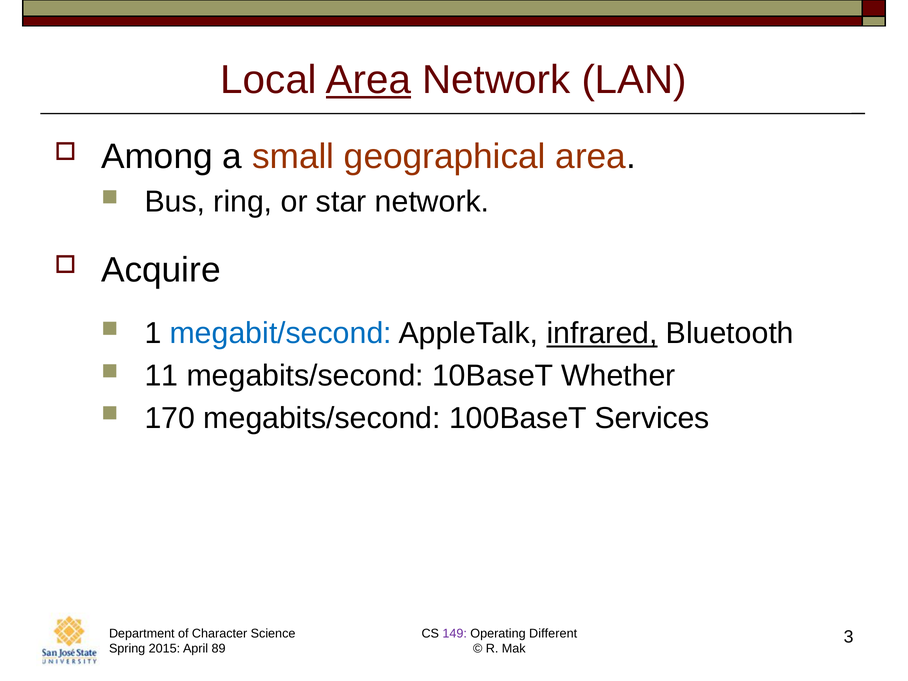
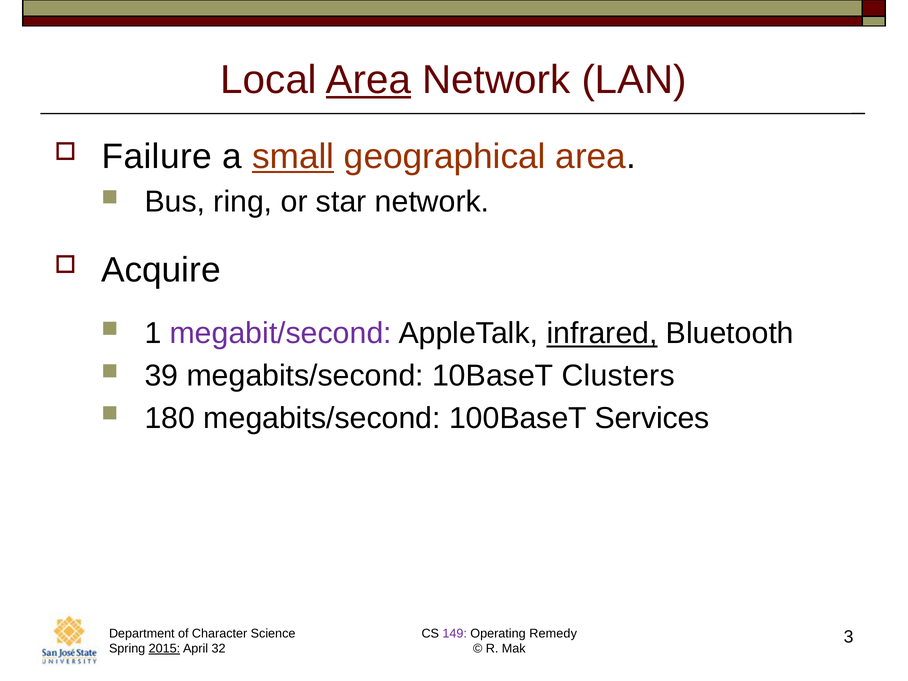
Among: Among -> Failure
small underline: none -> present
megabit/second colour: blue -> purple
11: 11 -> 39
Whether: Whether -> Clusters
170: 170 -> 180
Different: Different -> Remedy
2015 underline: none -> present
89: 89 -> 32
